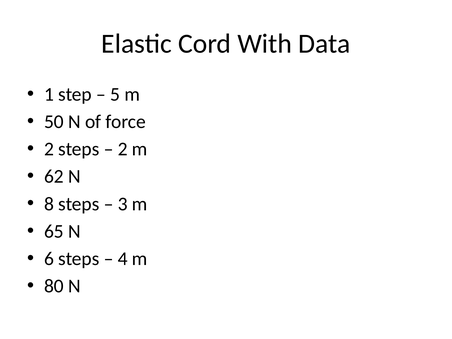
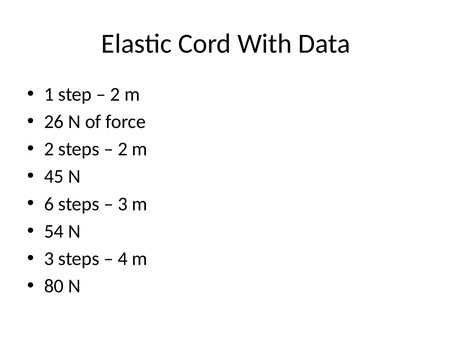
5 at (115, 94): 5 -> 2
50: 50 -> 26
62: 62 -> 45
8: 8 -> 6
65: 65 -> 54
6 at (49, 259): 6 -> 3
